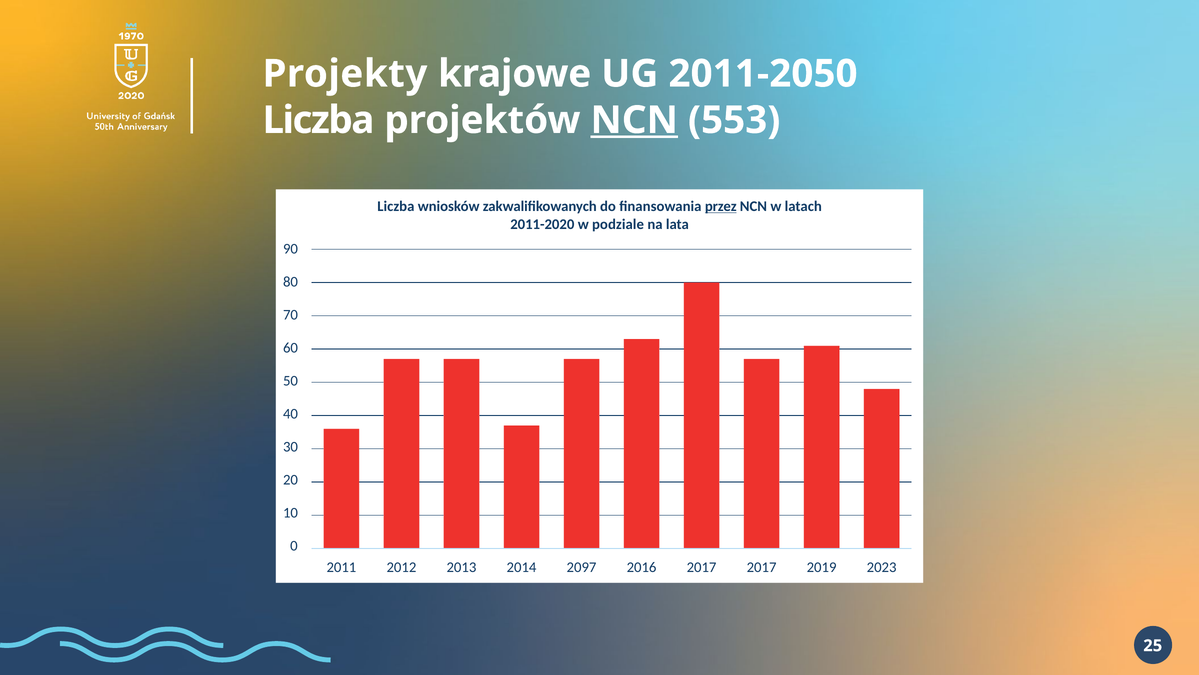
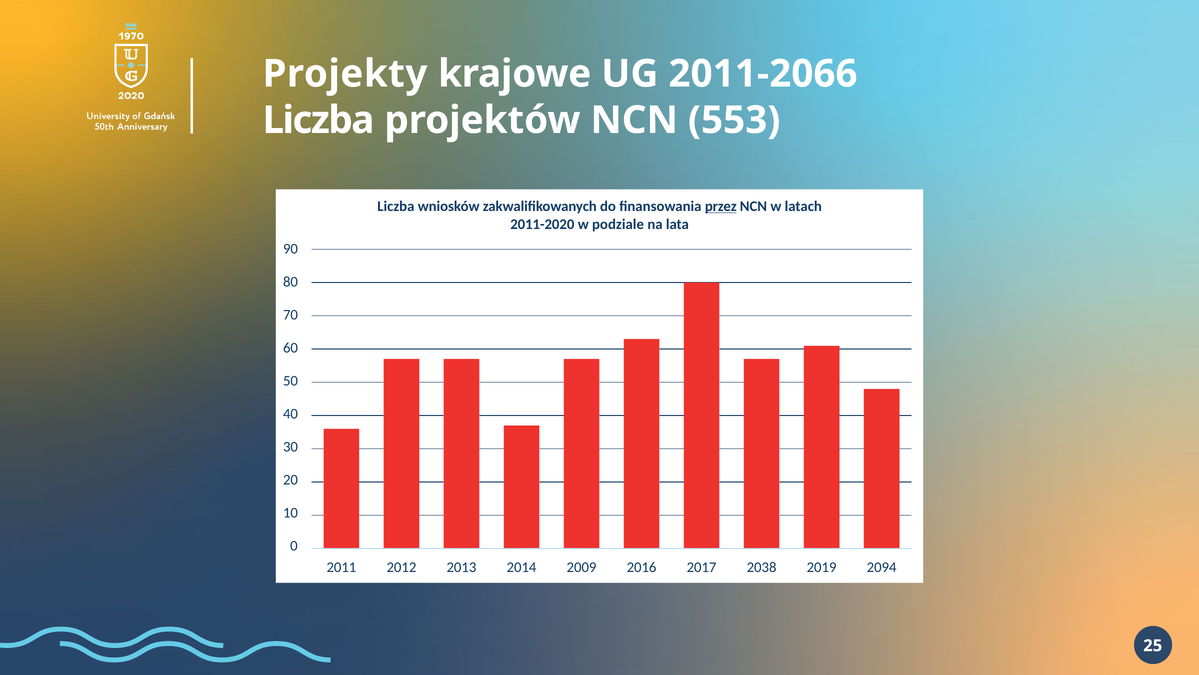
2011-2050: 2011-2050 -> 2011-2066
NCN at (634, 120) underline: present -> none
2097: 2097 -> 2009
2017 2017: 2017 -> 2038
2023: 2023 -> 2094
